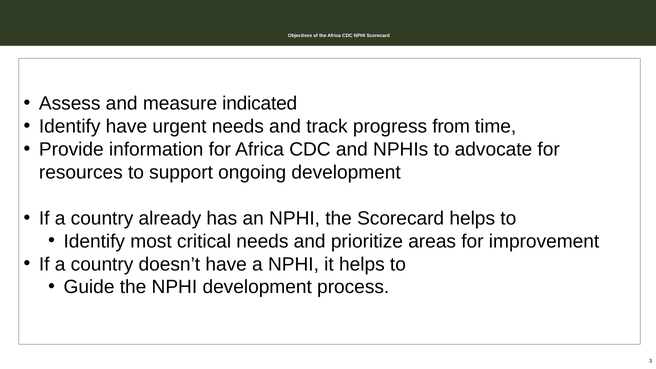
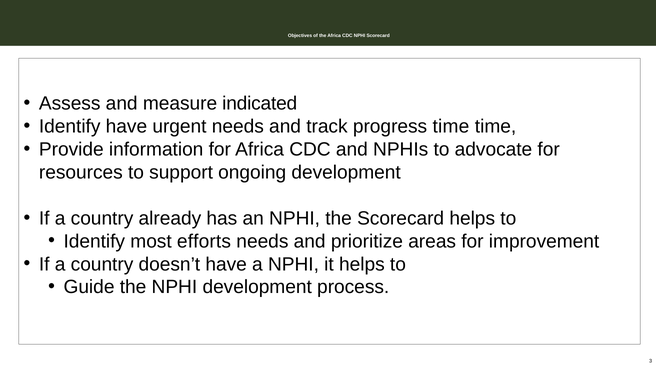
progress from: from -> time
critical: critical -> efforts
